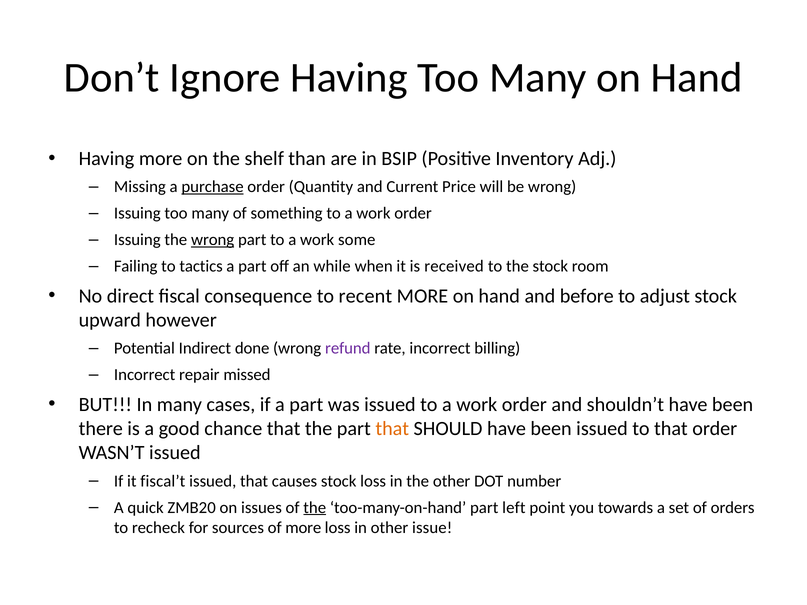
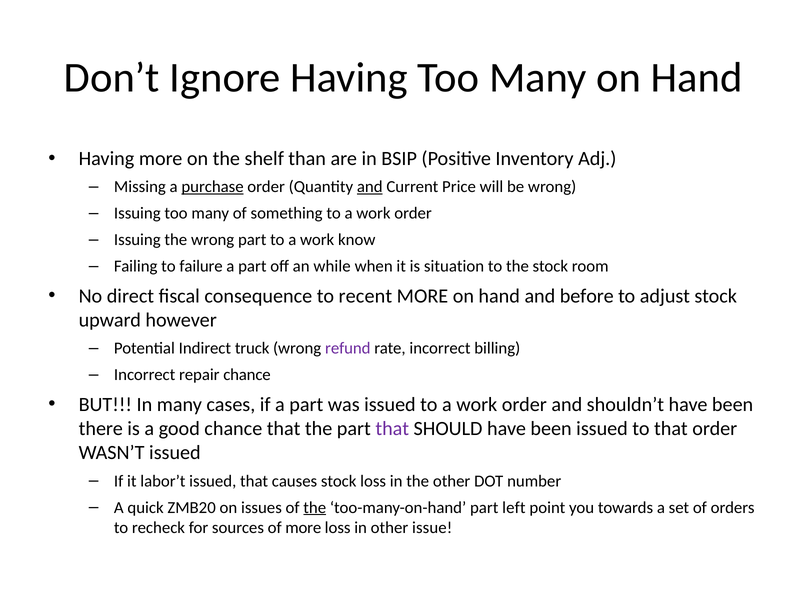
and at (370, 187) underline: none -> present
wrong at (213, 240) underline: present -> none
some: some -> know
tactics: tactics -> failure
received: received -> situation
done: done -> truck
repair missed: missed -> chance
that at (392, 429) colour: orange -> purple
fiscal’t: fiscal’t -> labor’t
